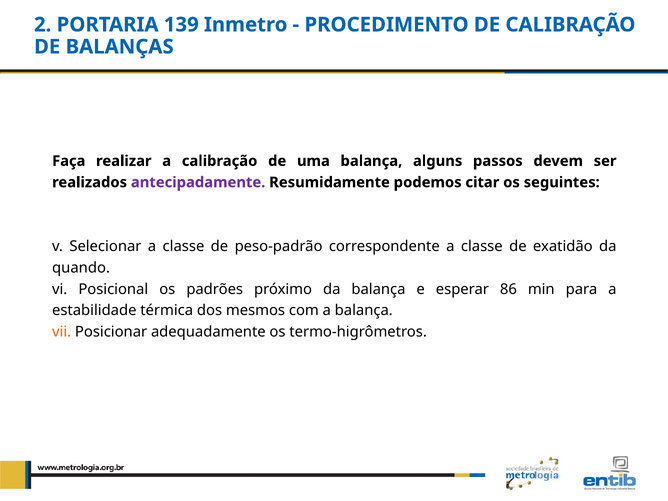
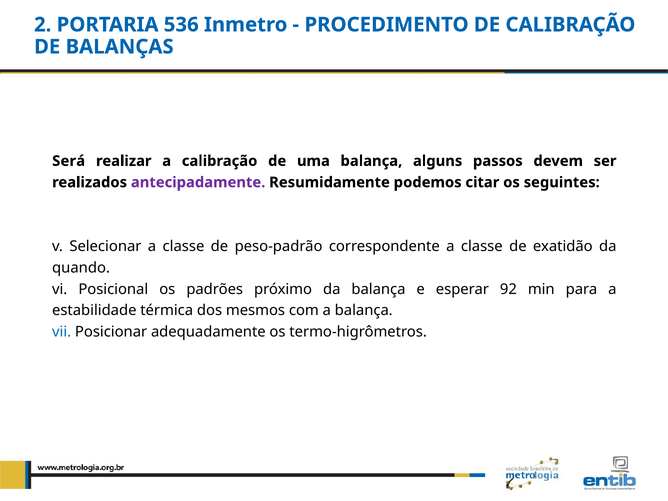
139: 139 -> 536
Faça: Faça -> Será
86: 86 -> 92
vii colour: orange -> blue
